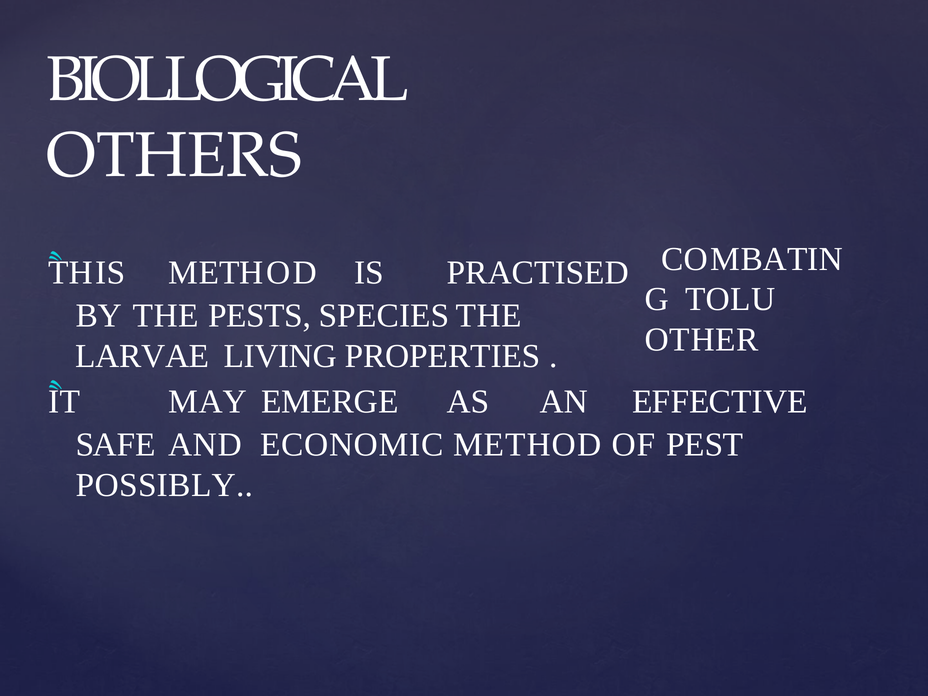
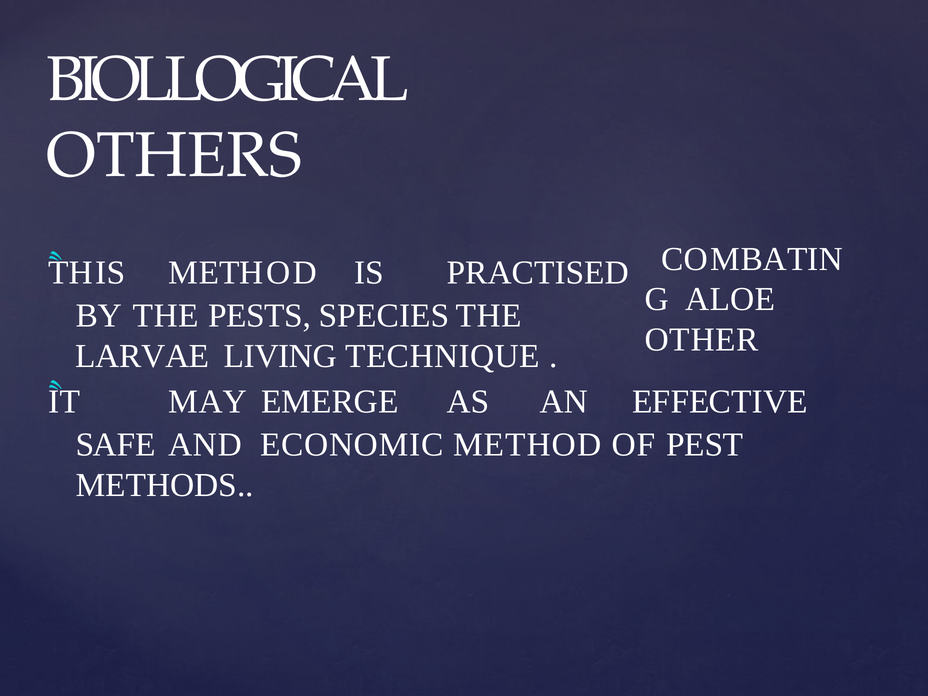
TOLU: TOLU -> ALOE
PROPERTIES: PROPERTIES -> TECHNIQUE
POSSIBLY: POSSIBLY -> METHODS
